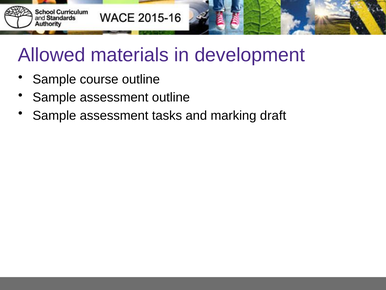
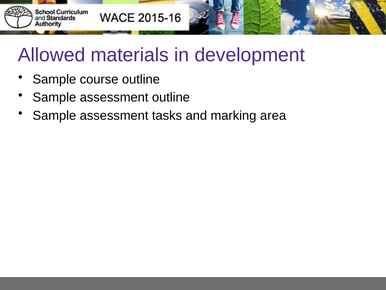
draft: draft -> area
